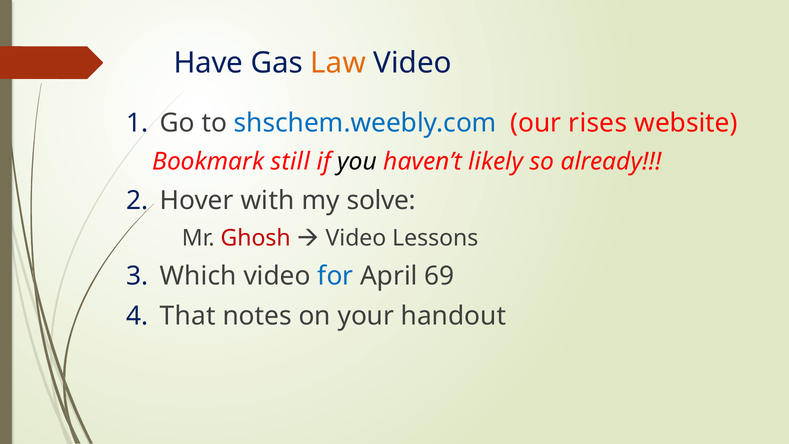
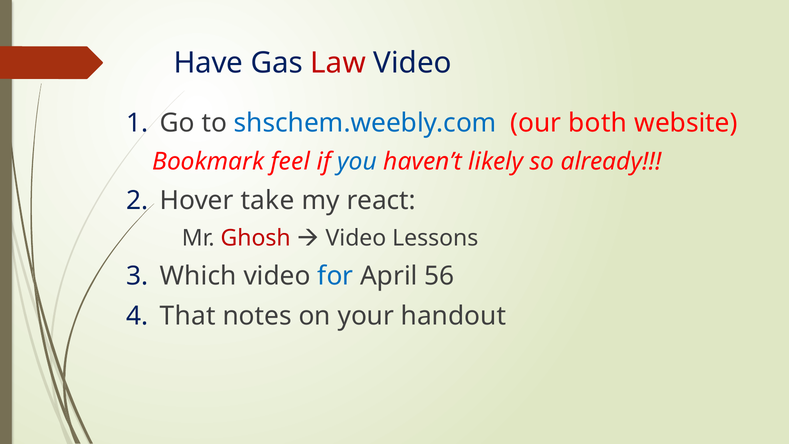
Law colour: orange -> red
rises: rises -> both
still: still -> feel
you colour: black -> blue
with: with -> take
solve: solve -> react
69: 69 -> 56
